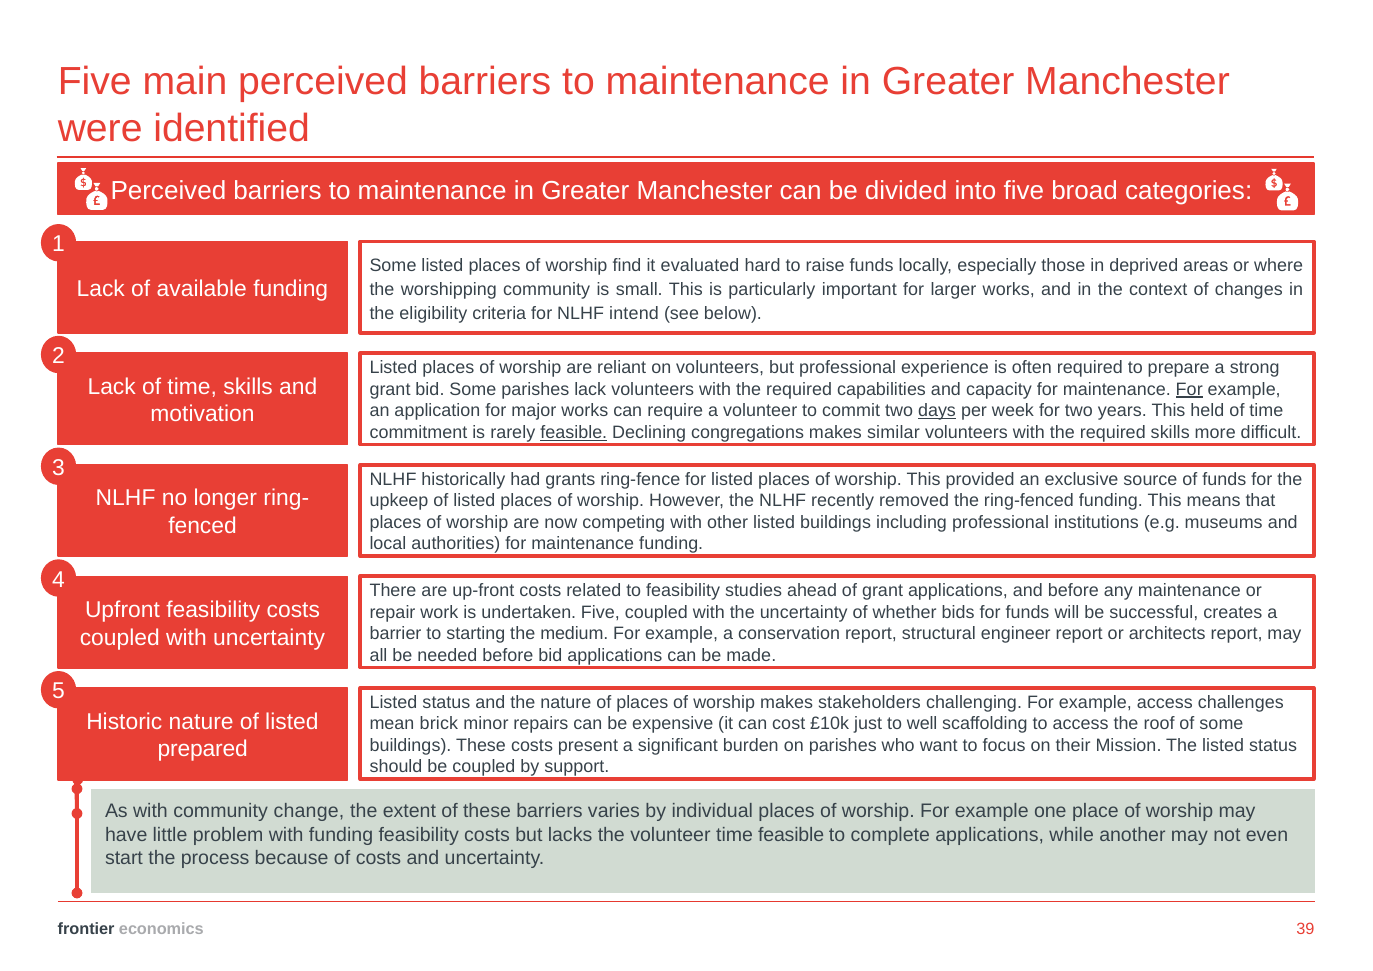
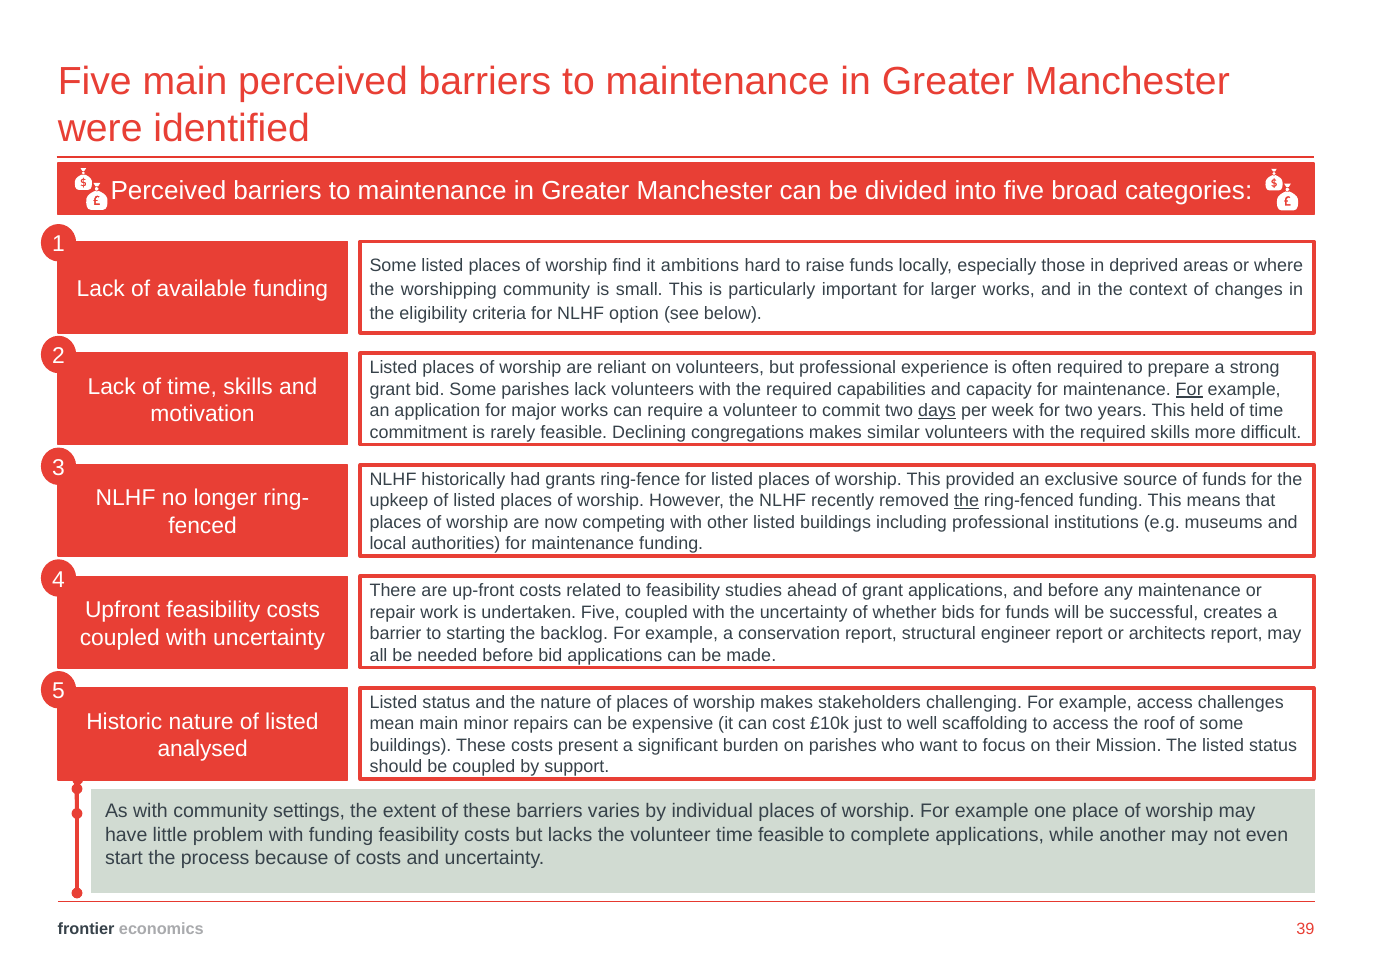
evaluated: evaluated -> ambitions
intend: intend -> option
feasible at (574, 432) underline: present -> none
the at (967, 501) underline: none -> present
medium: medium -> backlog
mean brick: brick -> main
prepared: prepared -> analysed
change: change -> settings
